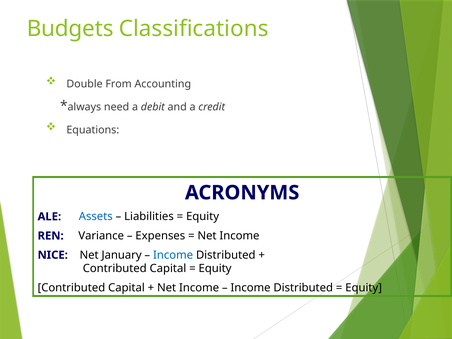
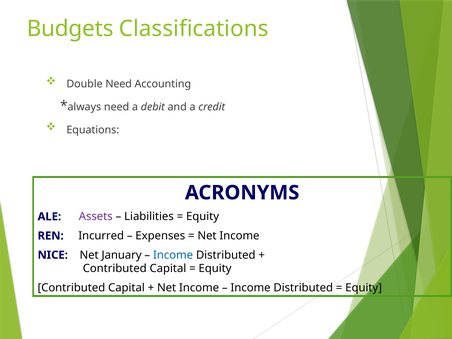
Double From: From -> Need
Assets colour: blue -> purple
Variance: Variance -> Incurred
